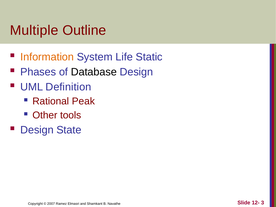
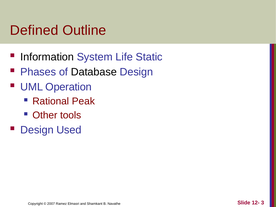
Multiple: Multiple -> Defined
Information colour: orange -> black
Definition: Definition -> Operation
State: State -> Used
